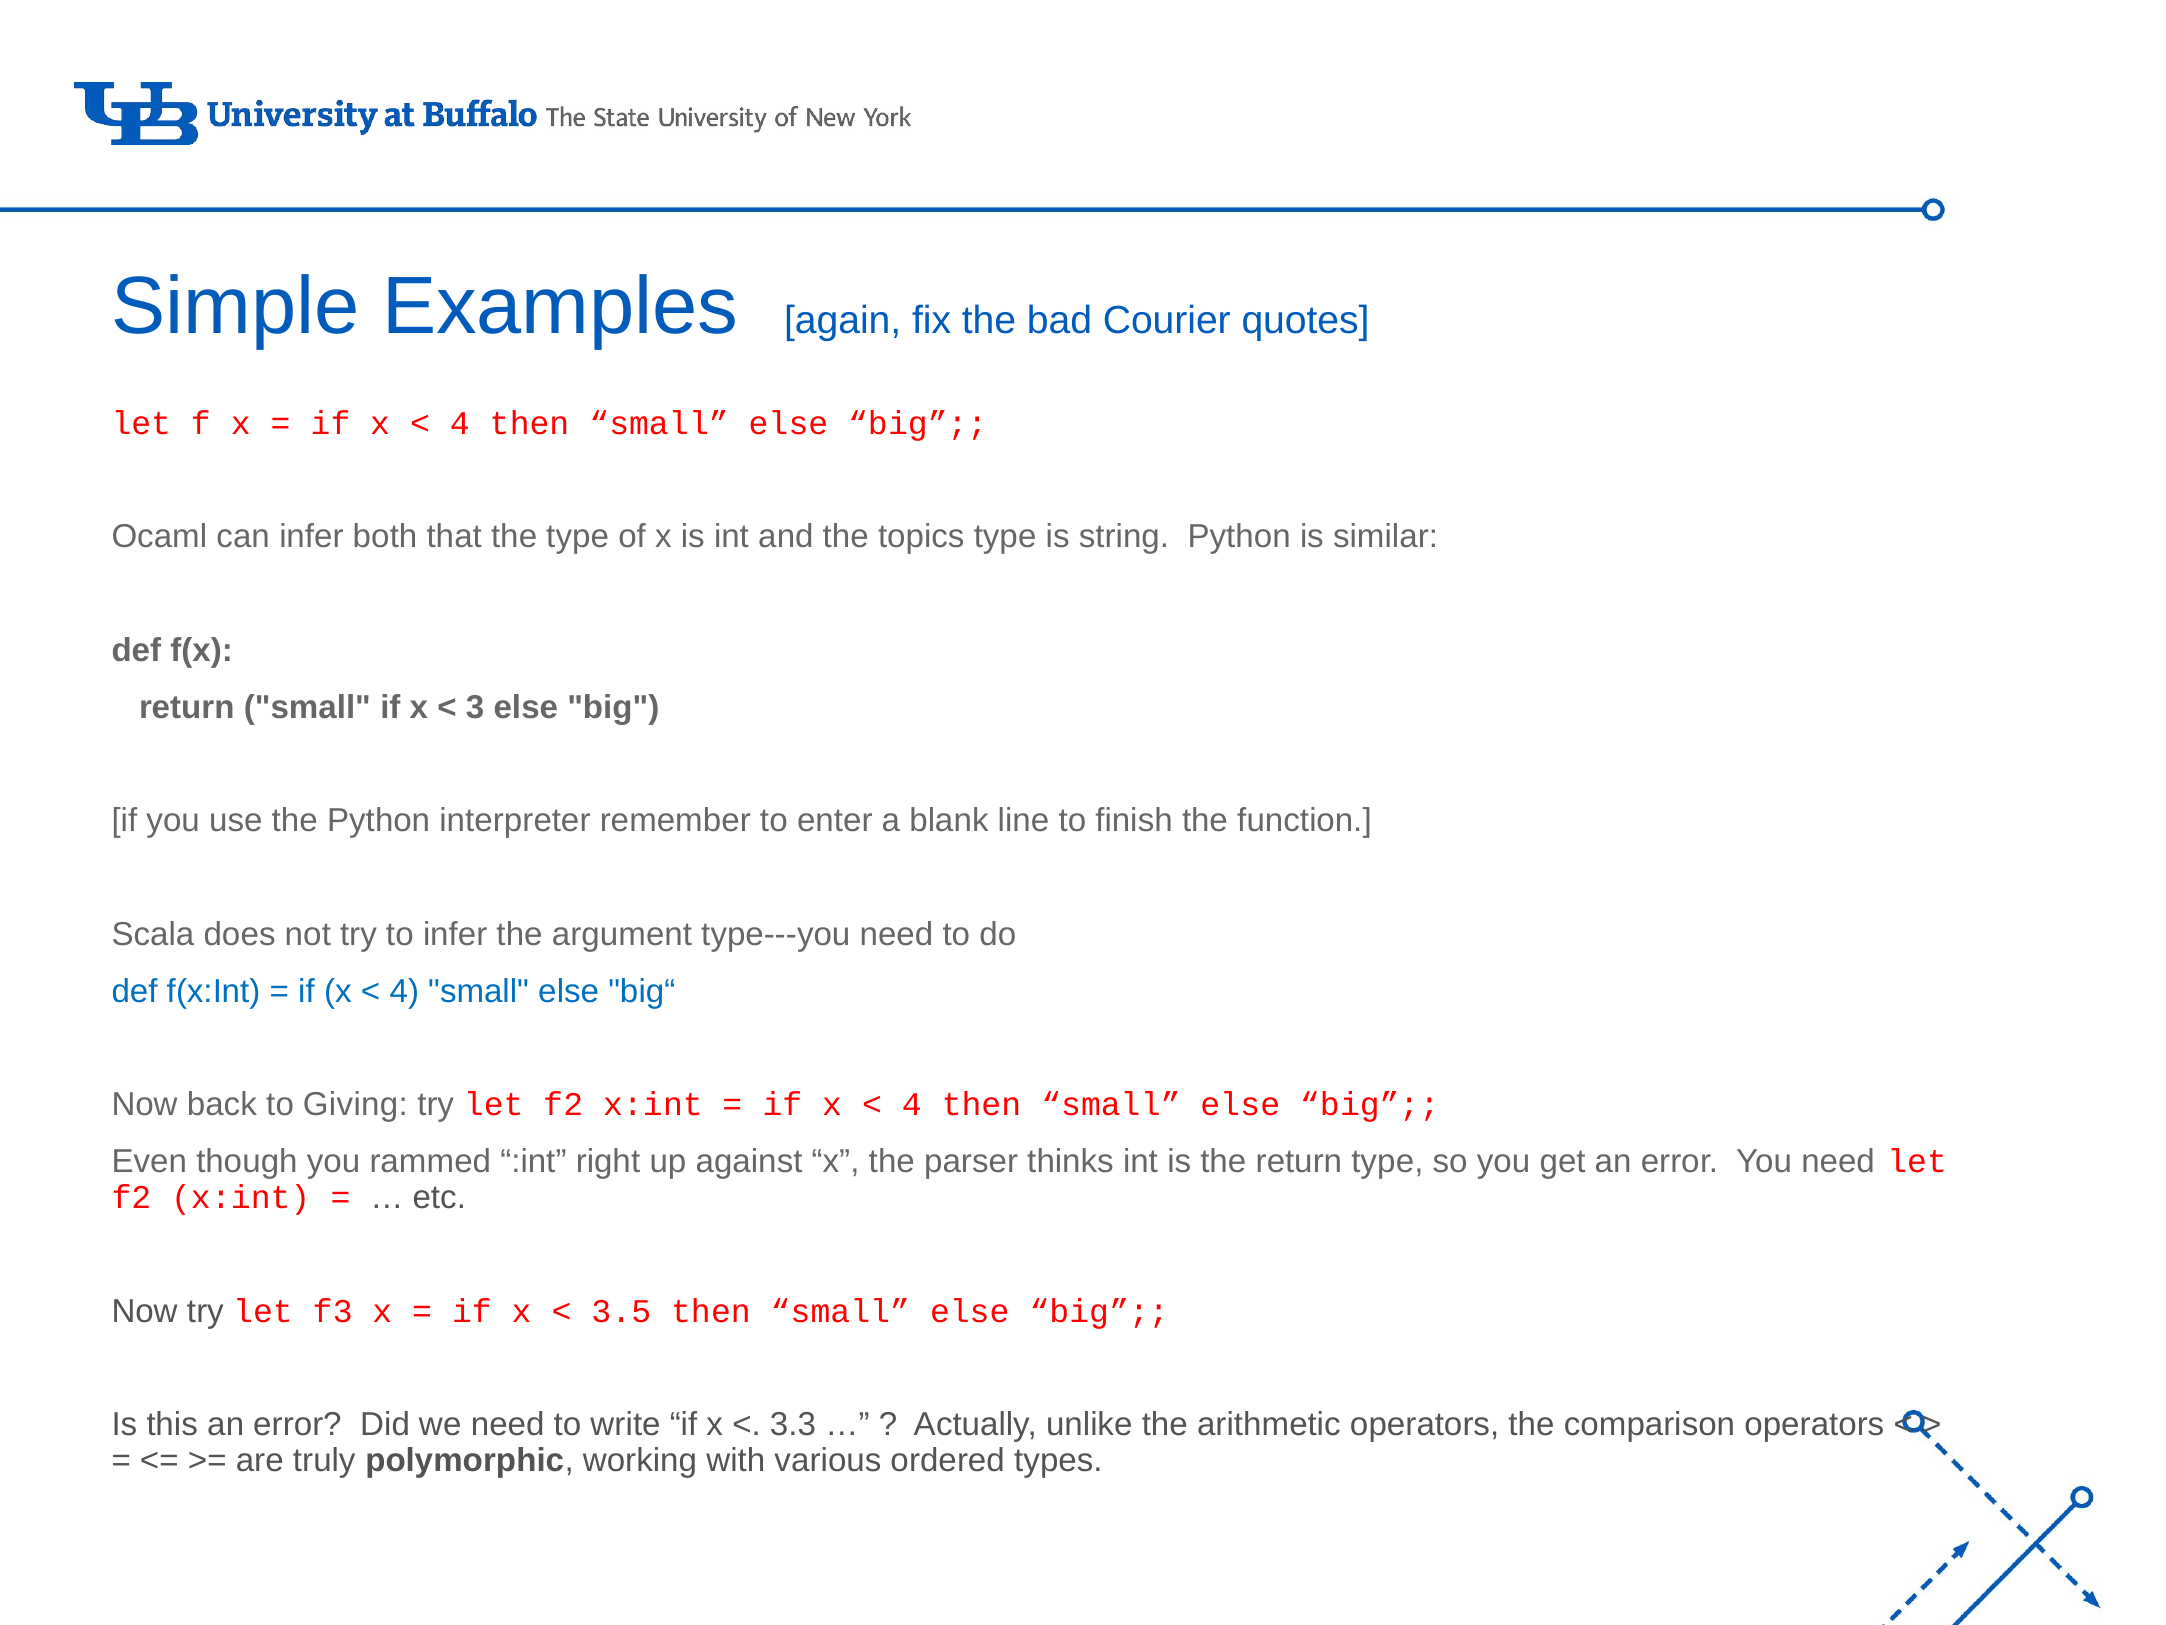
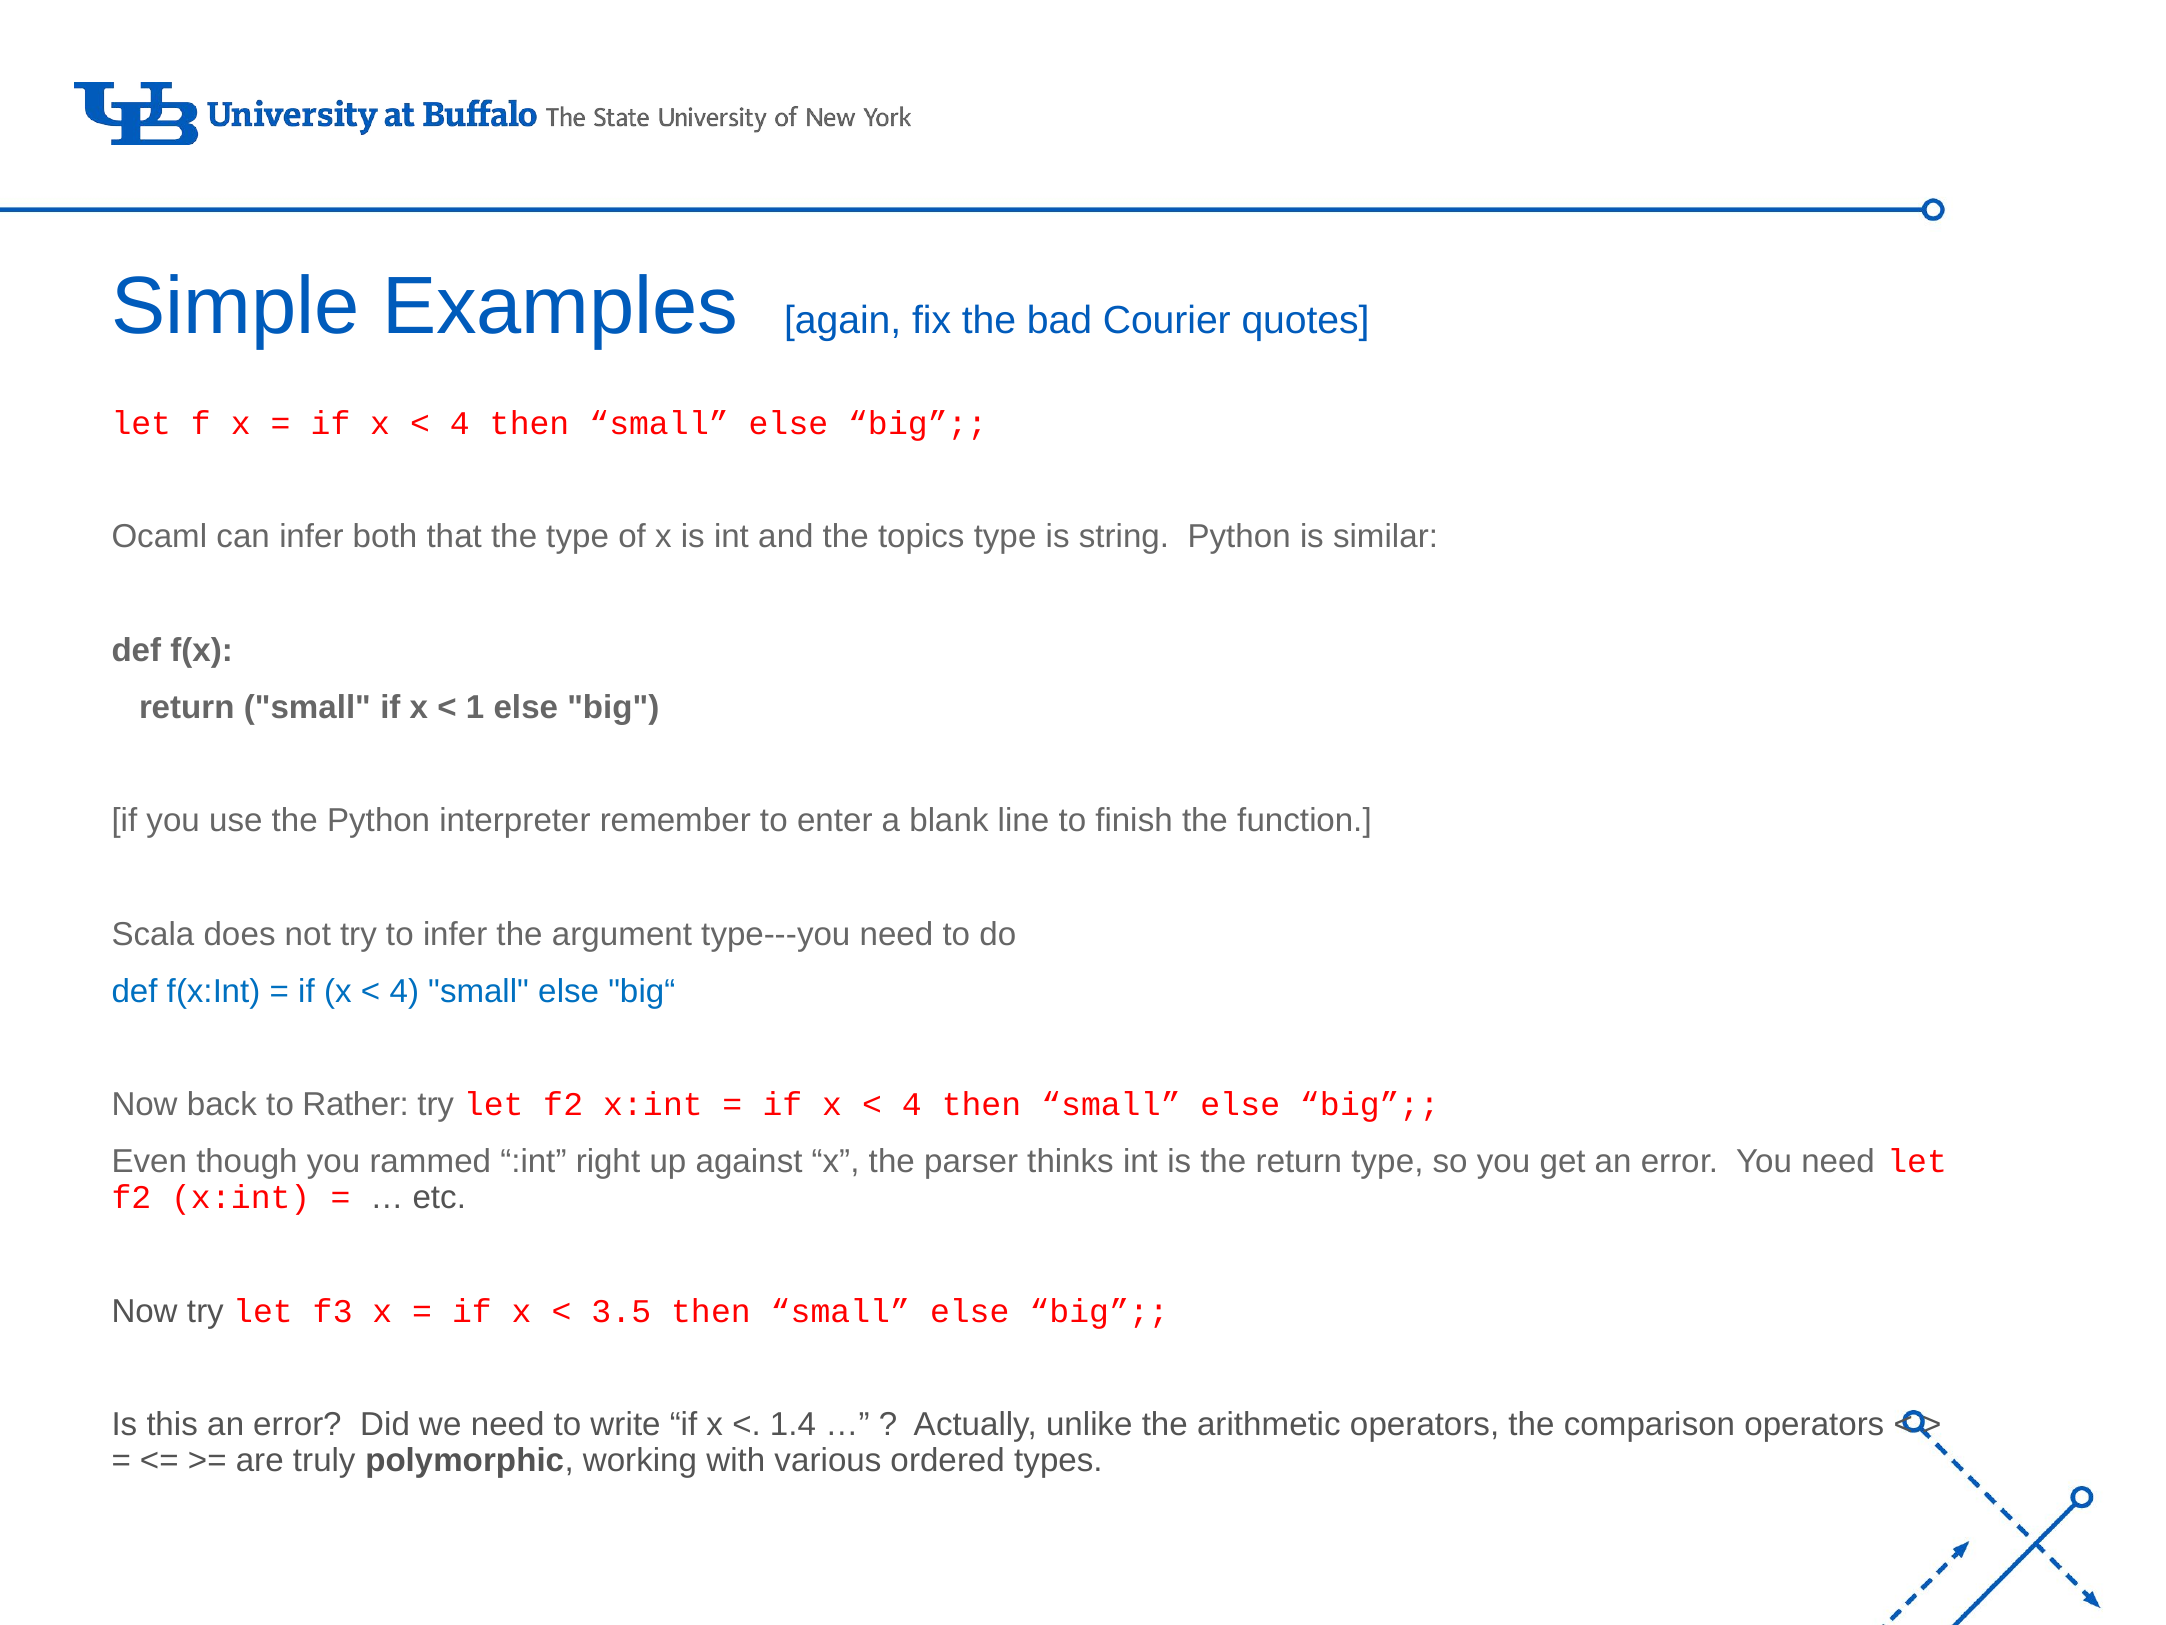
3: 3 -> 1
Giving: Giving -> Rather
3.3: 3.3 -> 1.4
